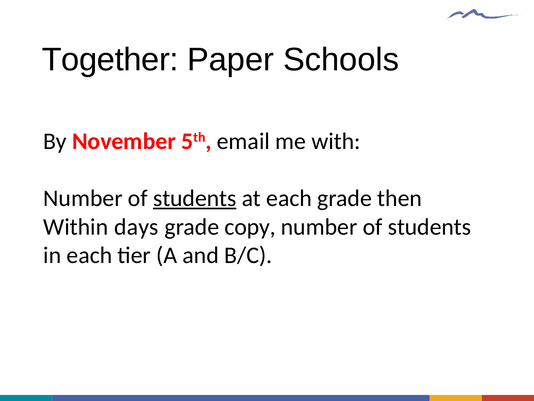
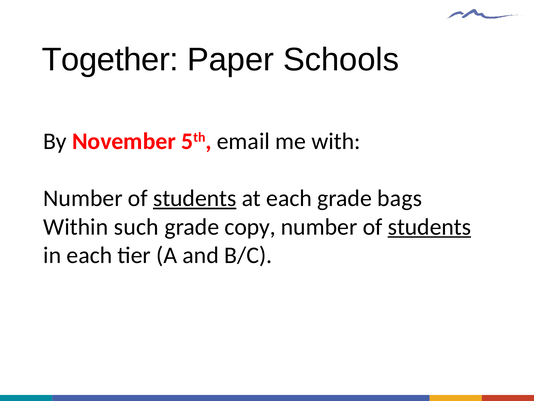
then: then -> bags
days: days -> such
students at (429, 227) underline: none -> present
